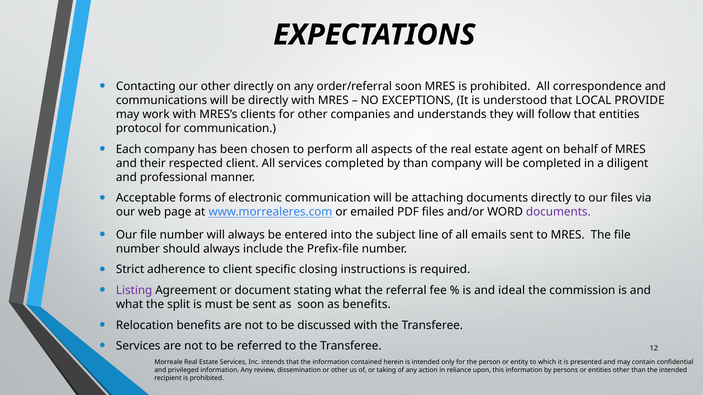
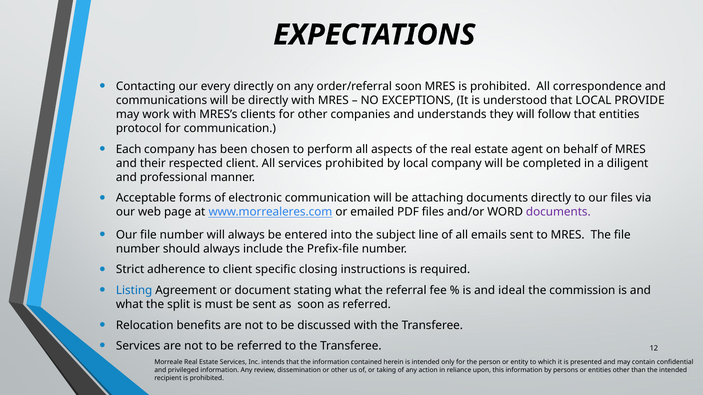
our other: other -> every
services completed: completed -> prohibited
by than: than -> local
Listing colour: purple -> blue
as benefits: benefits -> referred
